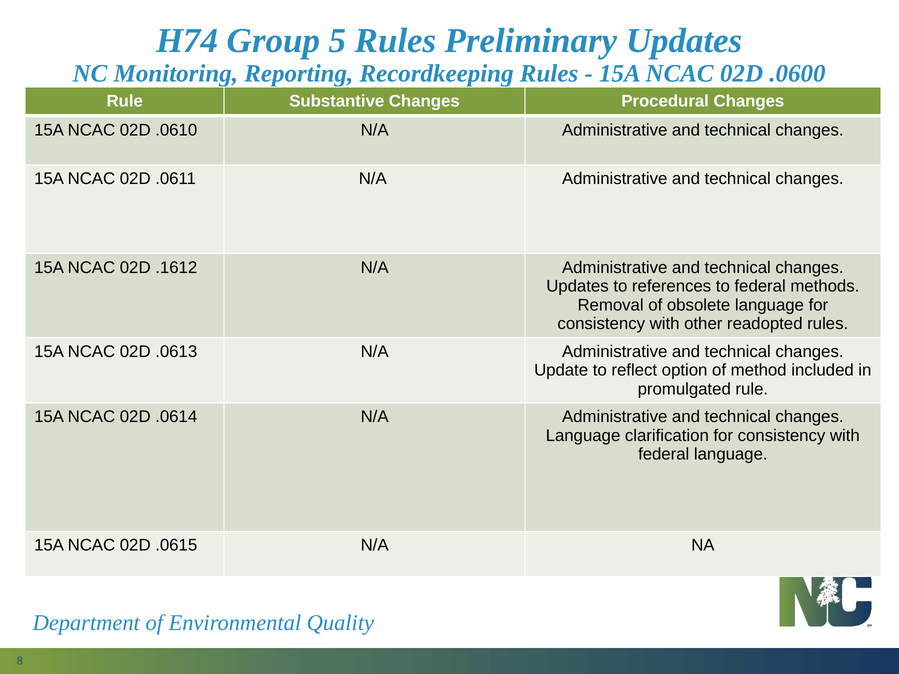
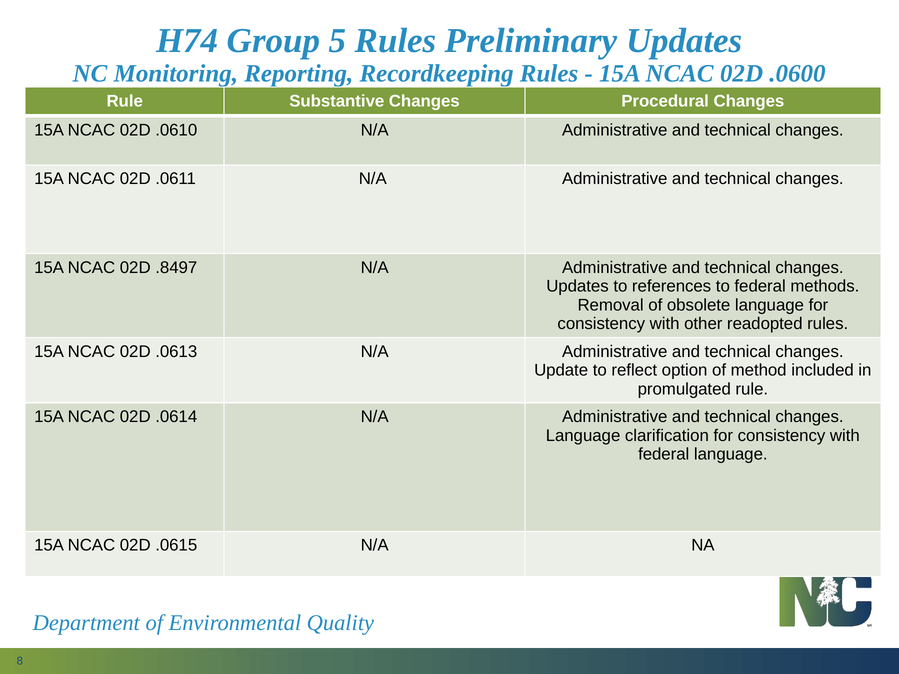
.1612: .1612 -> .8497
